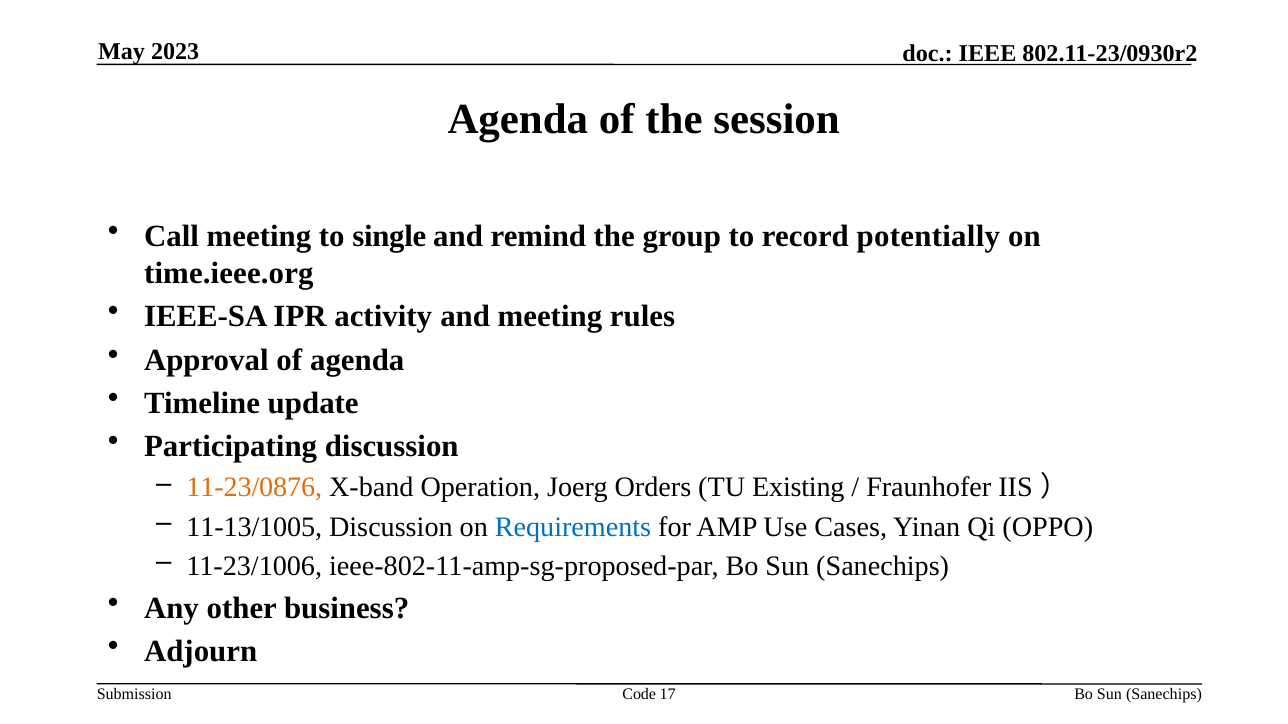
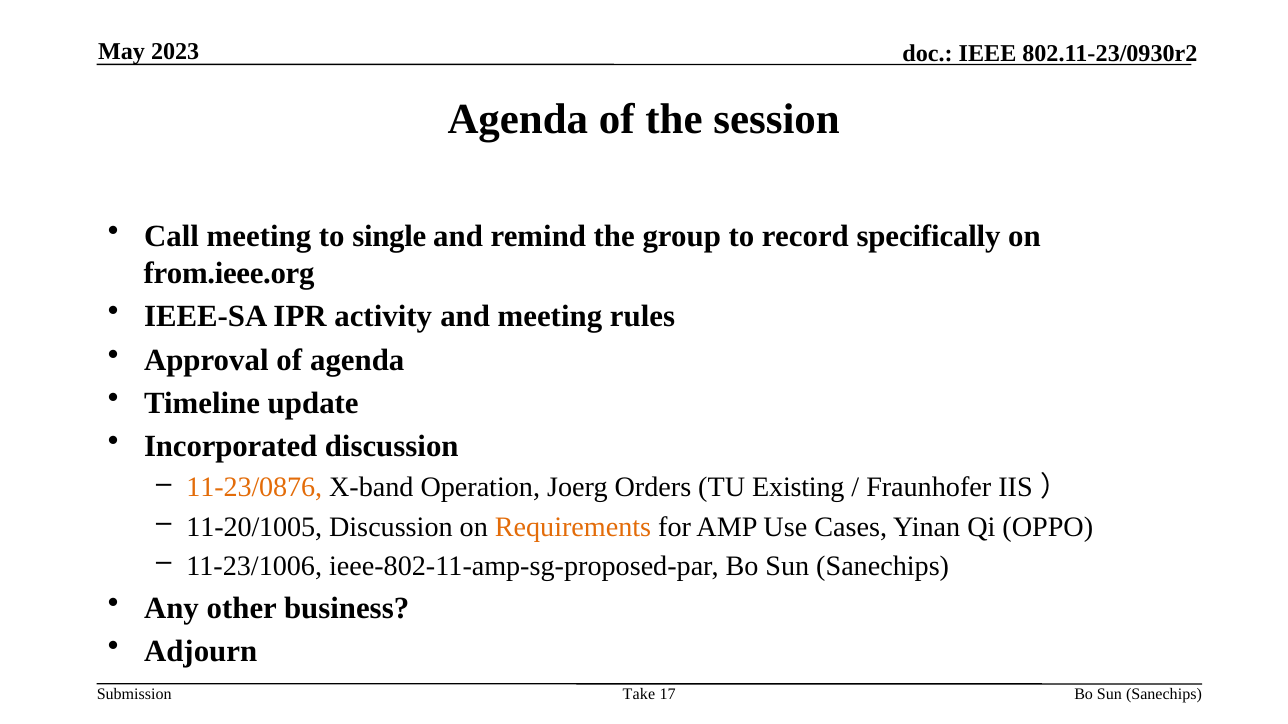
potentially: potentially -> specifically
time.ieee.org: time.ieee.org -> from.ieee.org
Participating: Participating -> Incorporated
11-13/1005: 11-13/1005 -> 11-20/1005
Requirements colour: blue -> orange
Code: Code -> Take
